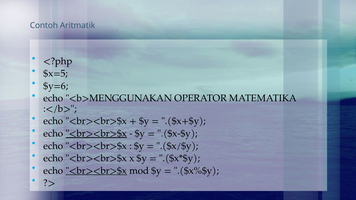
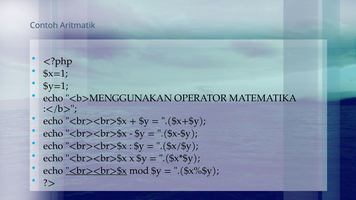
$x=5: $x=5 -> $x=1
$y=6: $y=6 -> $y=1
<br><br>$x at (96, 134) underline: present -> none
